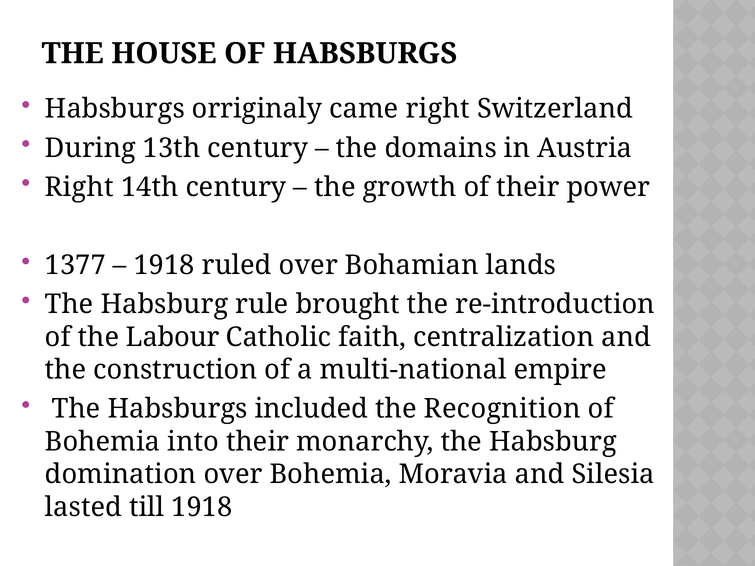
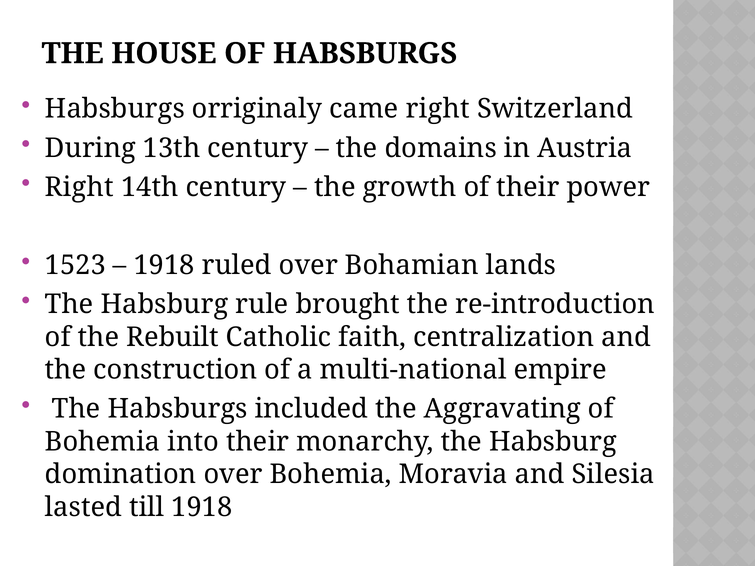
1377: 1377 -> 1523
Labour: Labour -> Rebuilt
Recognition: Recognition -> Aggravating
